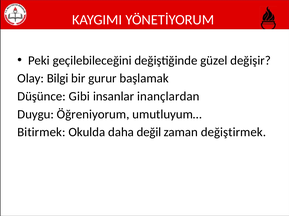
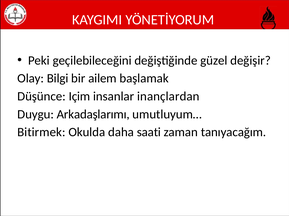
gurur: gurur -> ailem
Gibi: Gibi -> Içim
Öğreniyorum: Öğreniyorum -> Arkadaşlarımı
değil: değil -> saati
değiştirmek: değiştirmek -> tanıyacağım
